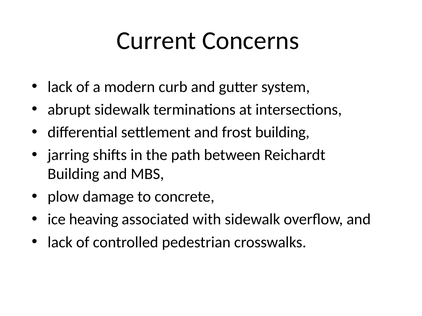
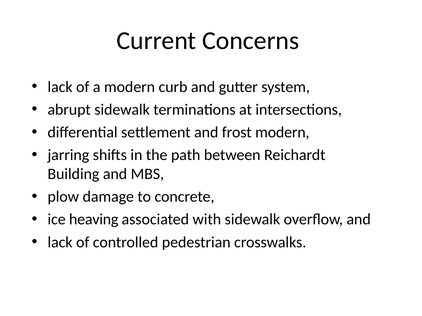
frost building: building -> modern
